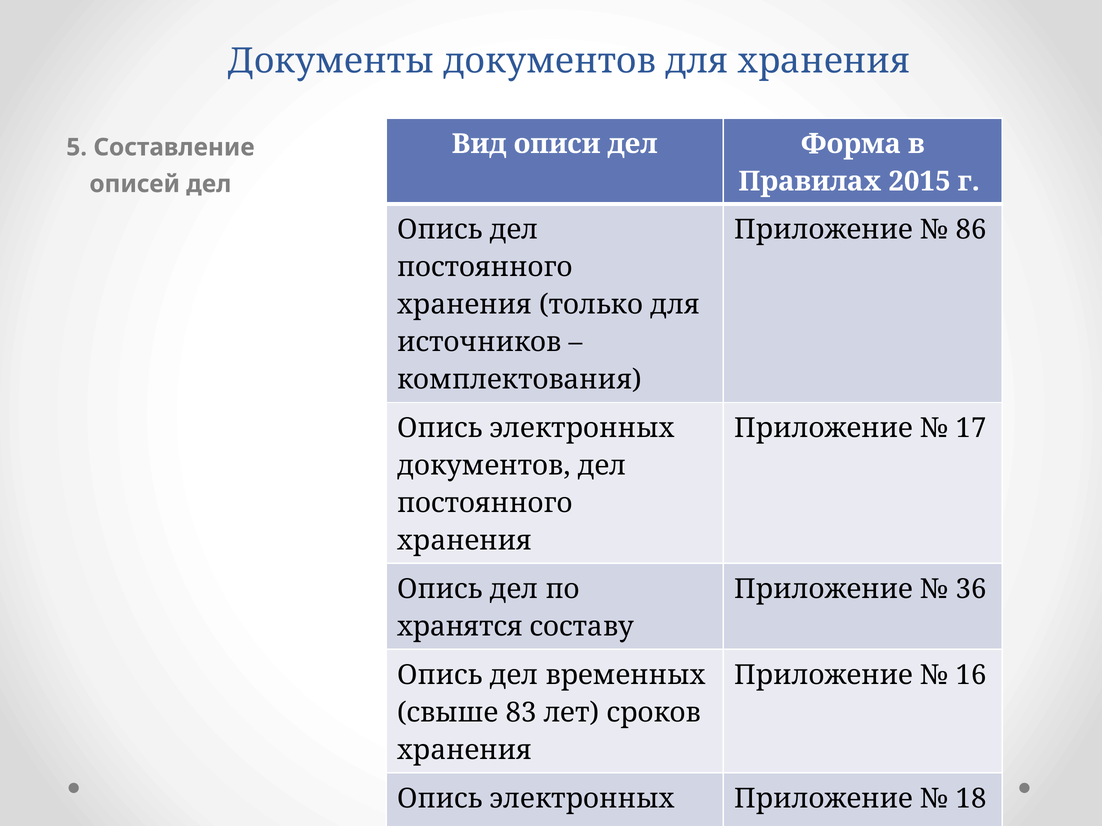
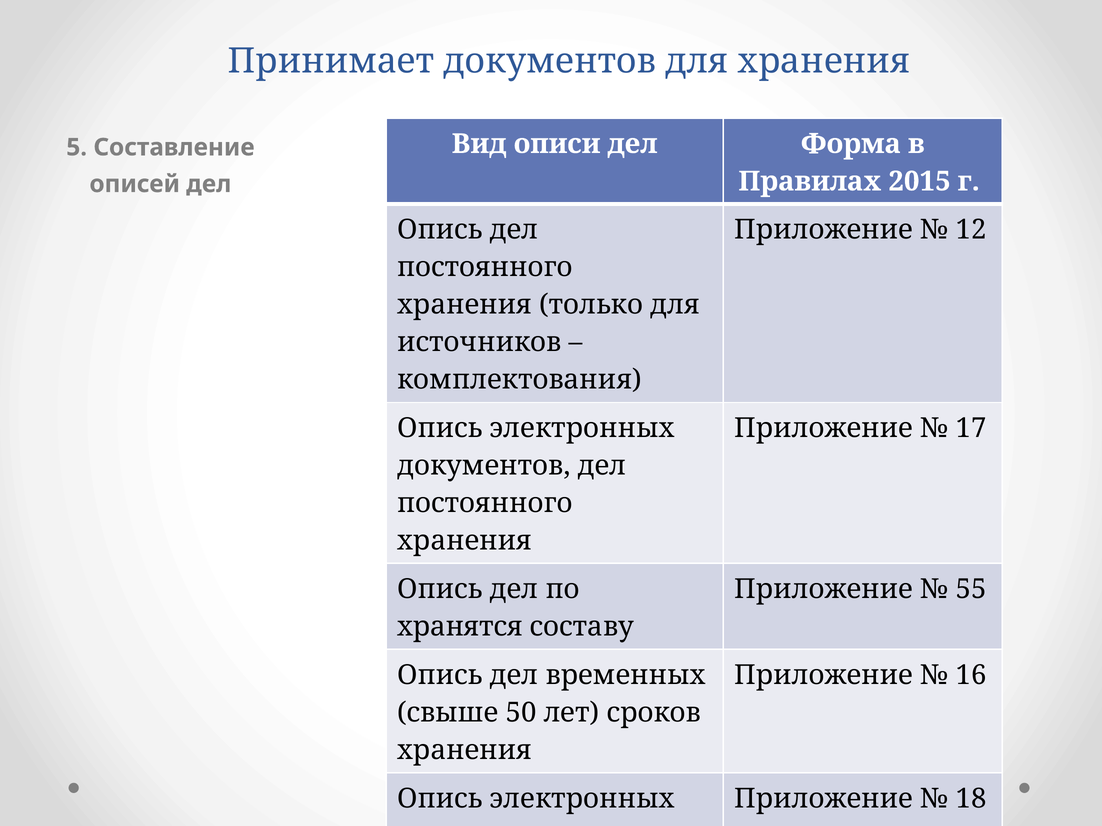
Документы: Документы -> Принимает
86: 86 -> 12
36: 36 -> 55
83: 83 -> 50
